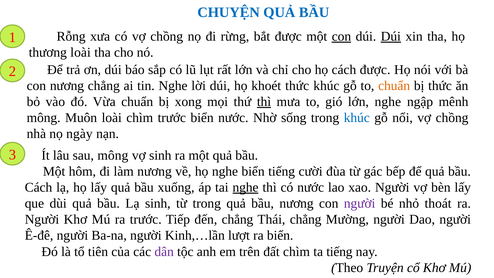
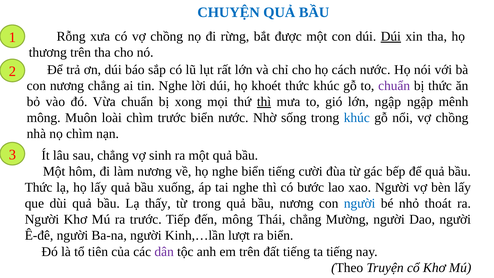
con at (341, 36) underline: present -> none
thương loài: loài -> trên
cách được: được -> nước
chuẩn at (394, 86) colour: orange -> purple
lớn nghe: nghe -> ngập
nọ ngày: ngày -> chìm
sau mông: mông -> chẳng
Cách at (38, 187): Cách -> Thức
nghe at (246, 187) underline: present -> none
có nước: nước -> bước
Lạ sinh: sinh -> thấy
người at (360, 203) colour: purple -> blue
đến chẳng: chẳng -> mông
đất chìm: chìm -> tiếng
